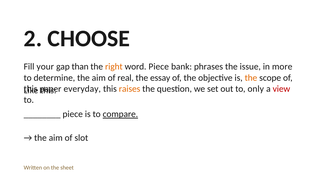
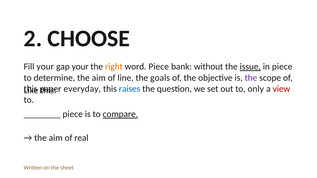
gap than: than -> your
phrases: phrases -> without
issue underline: none -> present
in more: more -> piece
real: real -> line
essay: essay -> goals
the at (251, 78) colour: orange -> purple
raises colour: orange -> blue
slot: slot -> real
